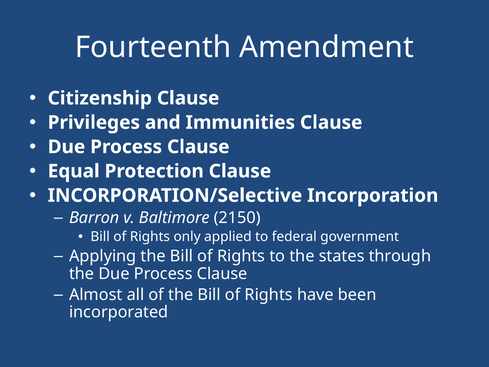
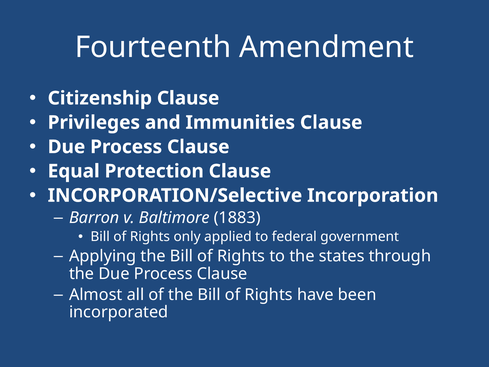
2150: 2150 -> 1883
